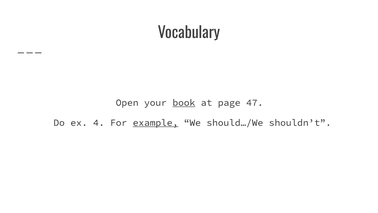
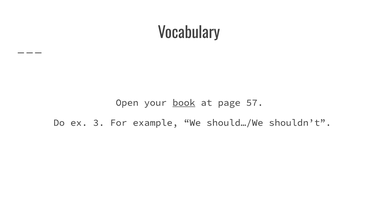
47: 47 -> 57
4: 4 -> 3
example underline: present -> none
